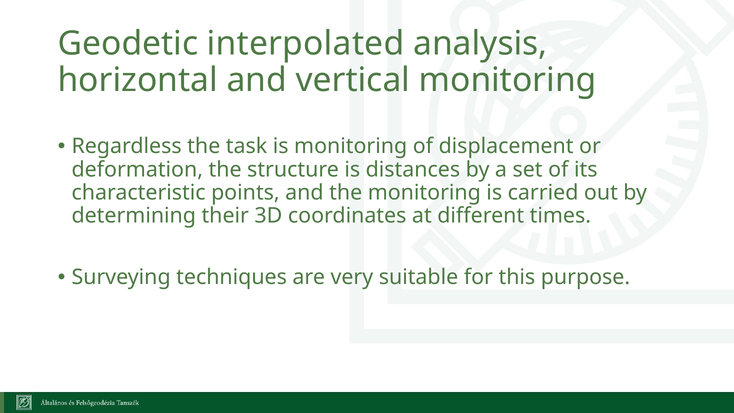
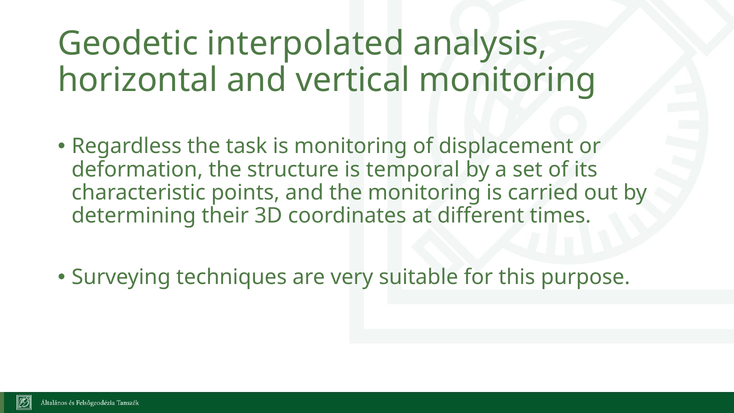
distances: distances -> temporal
